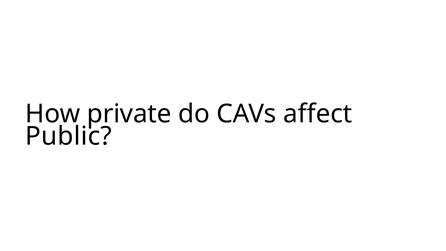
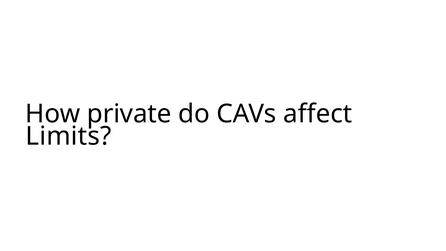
Public: Public -> Limits
